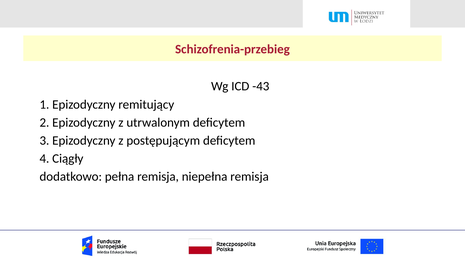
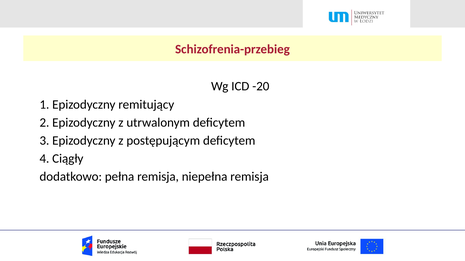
-43: -43 -> -20
